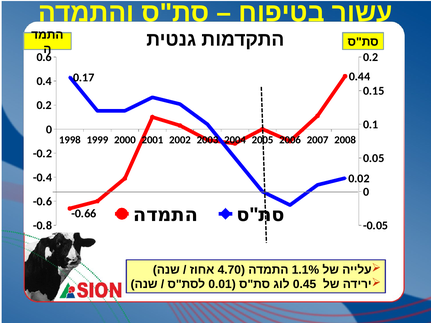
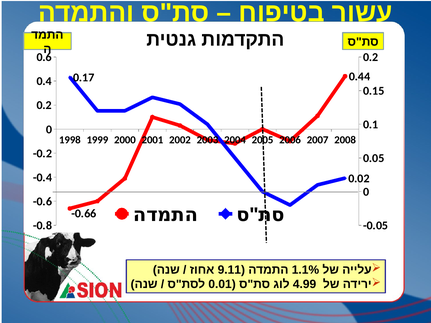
4.70: 4.70 -> 9.11
0.45: 0.45 -> 4.99
